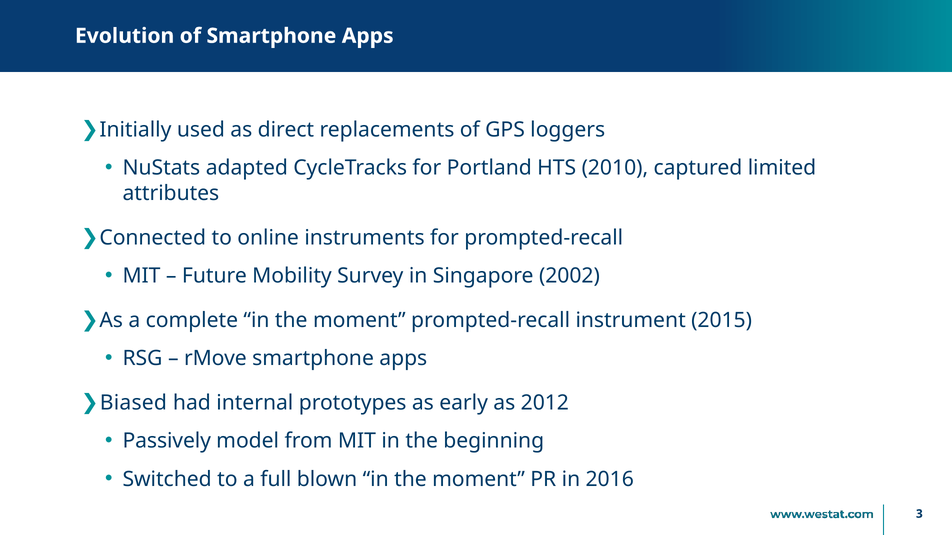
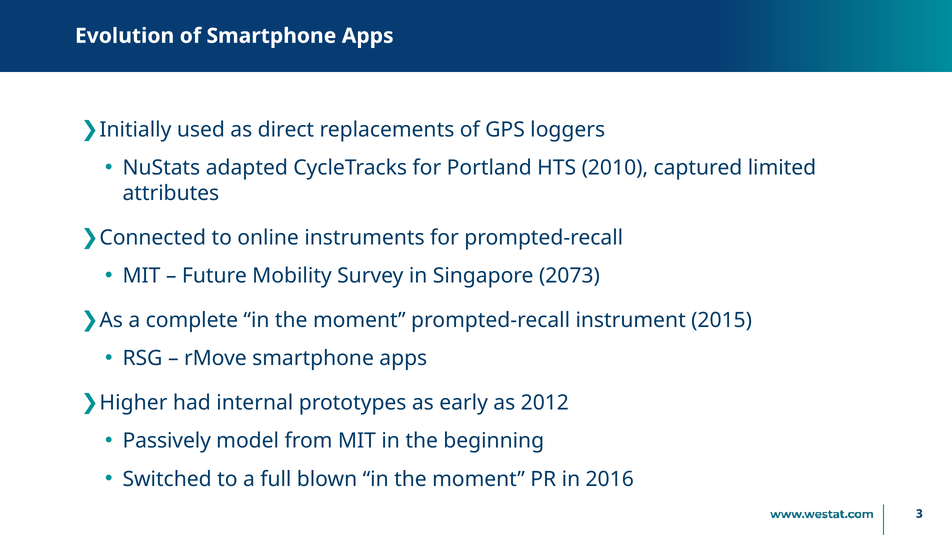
2002: 2002 -> 2073
Biased: Biased -> Higher
